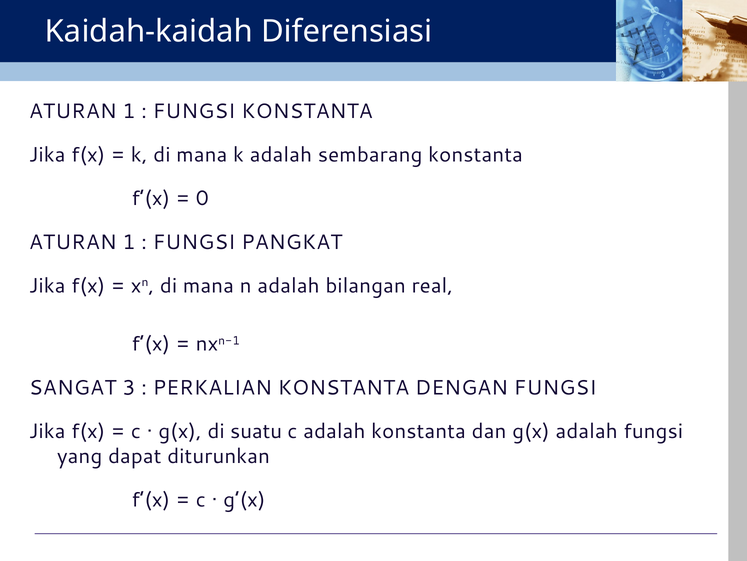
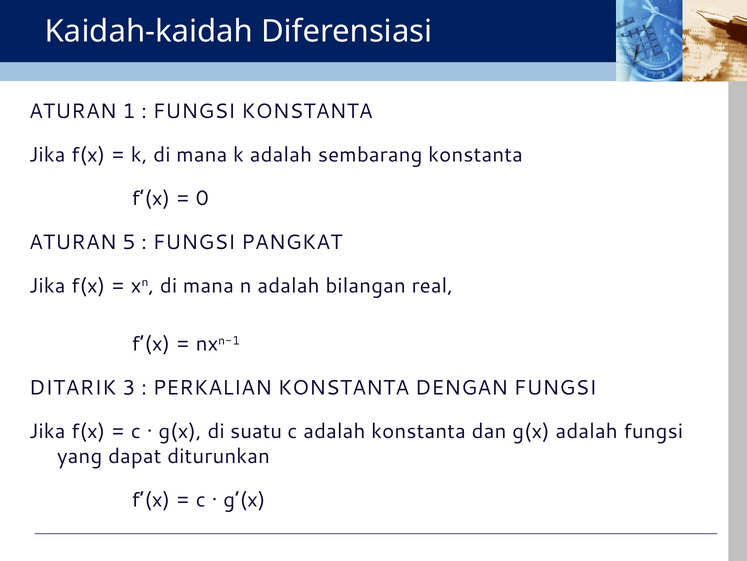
1 at (129, 242): 1 -> 5
SANGAT: SANGAT -> DITARIK
